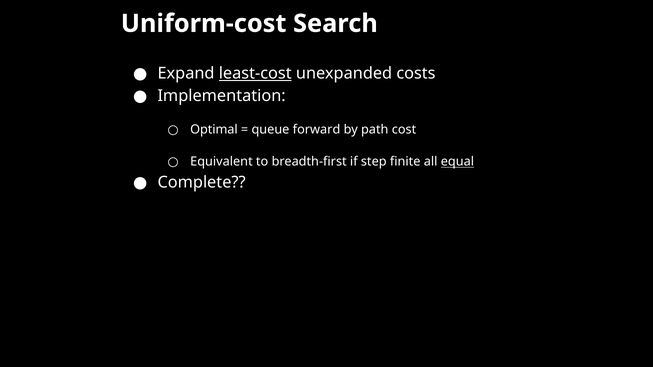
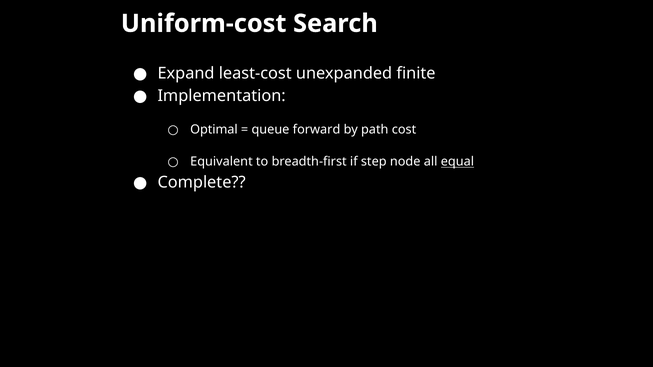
least-cost underline: present -> none
costs: costs -> finite
finite: finite -> node
